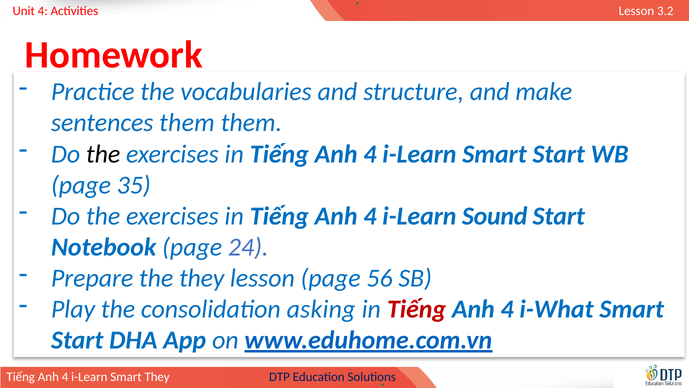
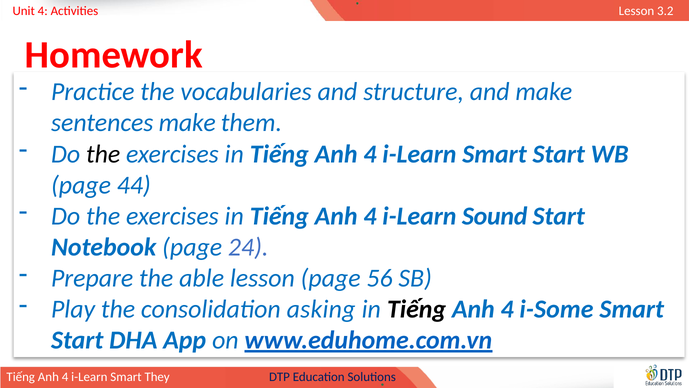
sentences them: them -> make
35: 35 -> 44
the they: they -> able
Tiếng at (417, 309) colour: red -> black
i-What: i-What -> i-Some
